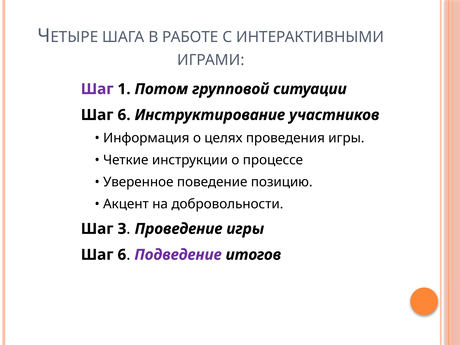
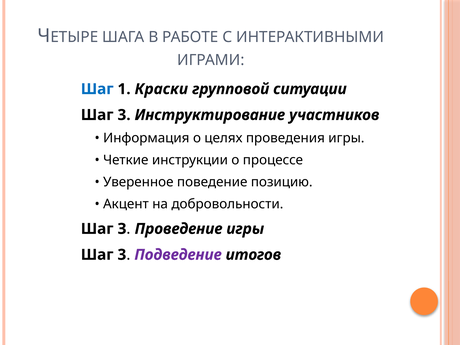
Шаг at (97, 89) colour: purple -> blue
Потом: Потом -> Краски
6 at (124, 115): 6 -> 3
6 at (122, 255): 6 -> 3
